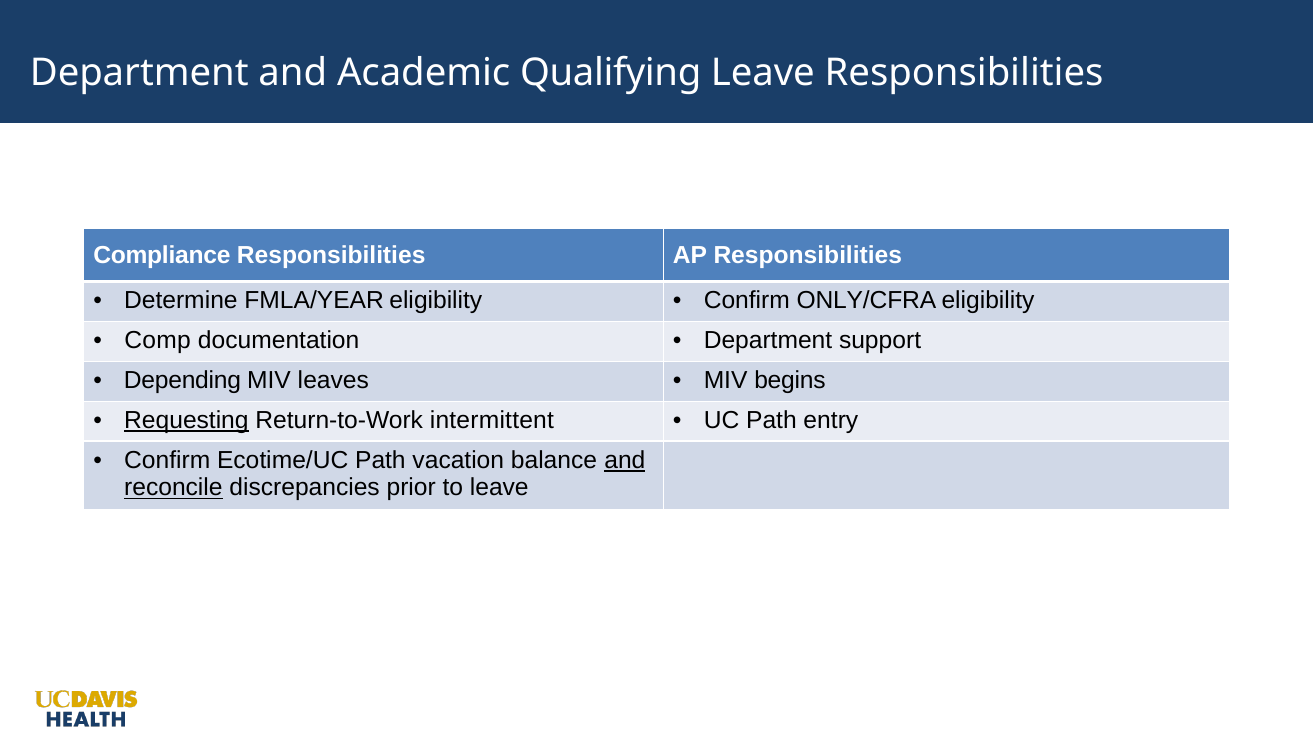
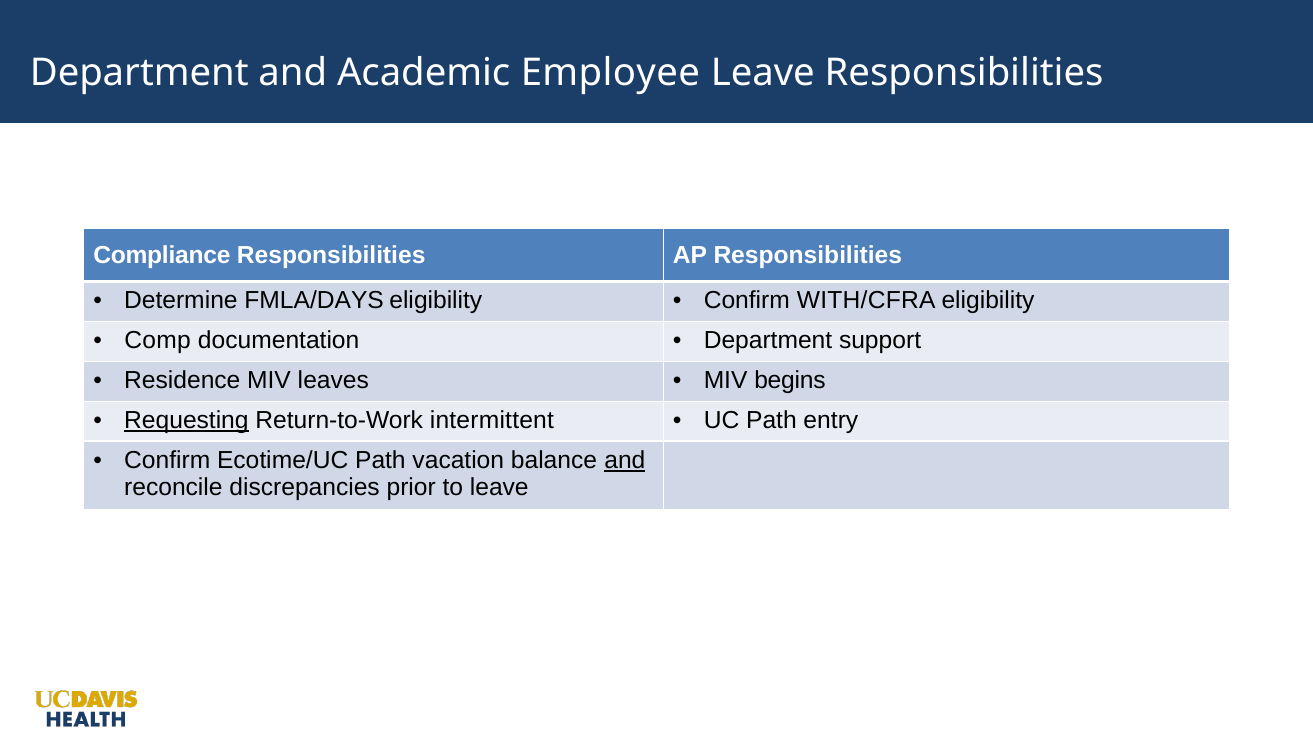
Qualifying: Qualifying -> Employee
FMLA/YEAR: FMLA/YEAR -> FMLA/DAYS
ONLY/CFRA: ONLY/CFRA -> WITH/CFRA
Depending: Depending -> Residence
reconcile underline: present -> none
